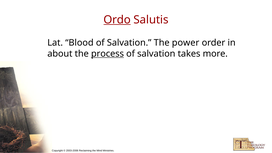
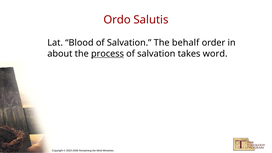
Ordo underline: present -> none
power: power -> behalf
more: more -> word
